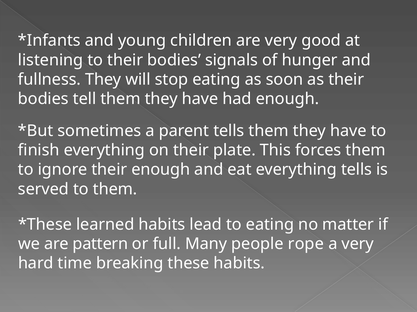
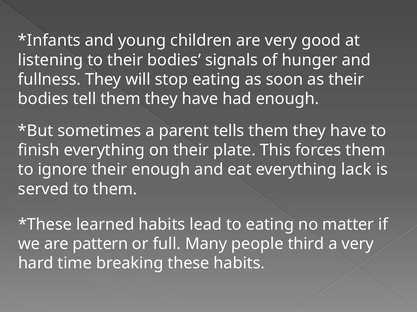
everything tells: tells -> lack
rope: rope -> third
